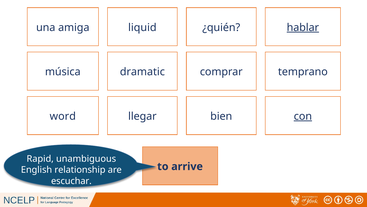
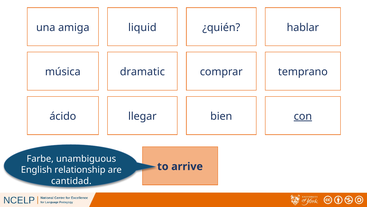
hablar underline: present -> none
word: word -> ácido
Rapid: Rapid -> Farbe
escuchar: escuchar -> cantidad
